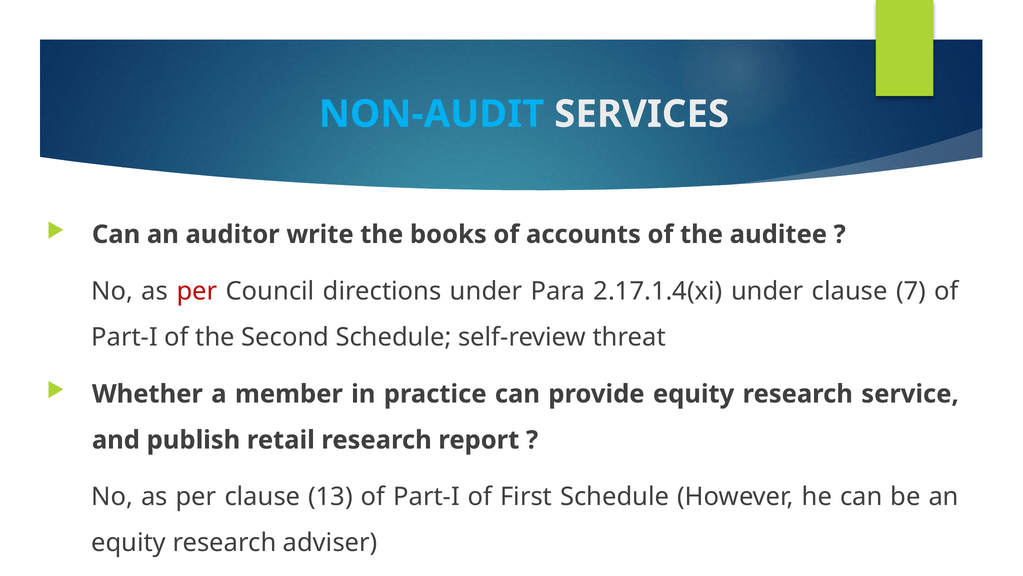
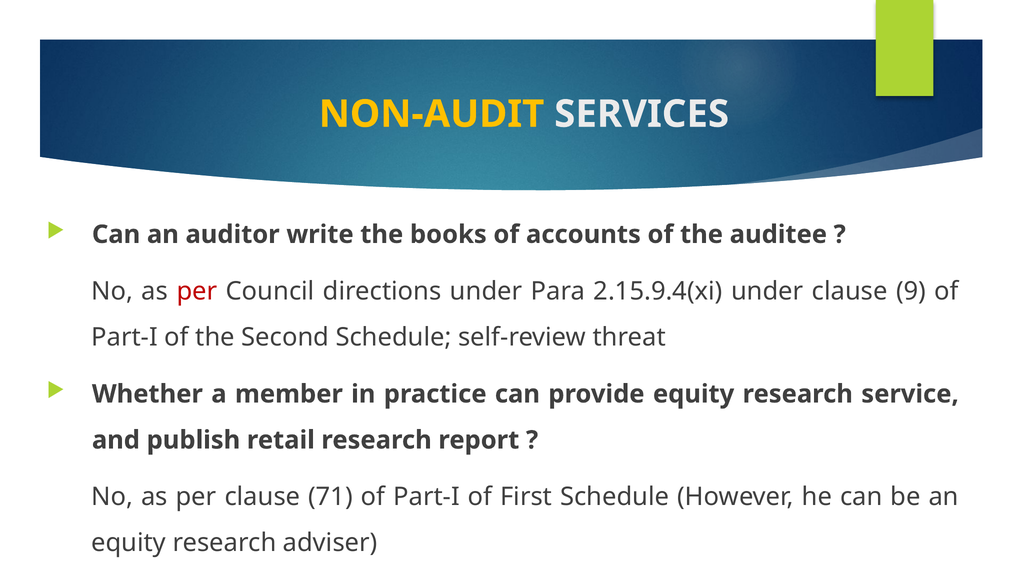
NON-AUDIT colour: light blue -> yellow
2.17.1.4(xi: 2.17.1.4(xi -> 2.15.9.4(xi
7: 7 -> 9
13: 13 -> 71
